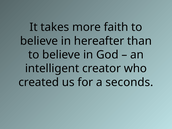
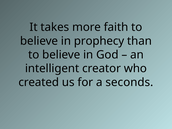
hereafter: hereafter -> prophecy
